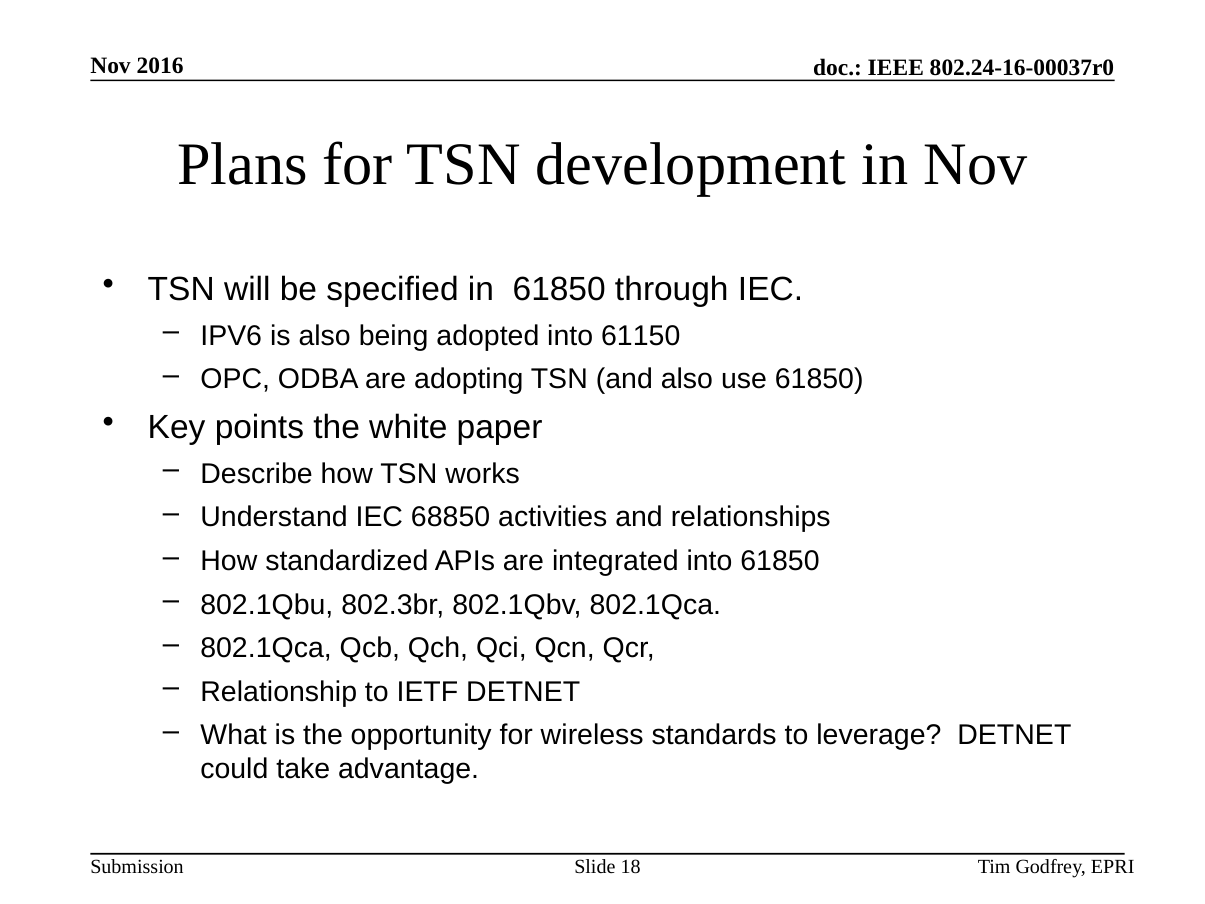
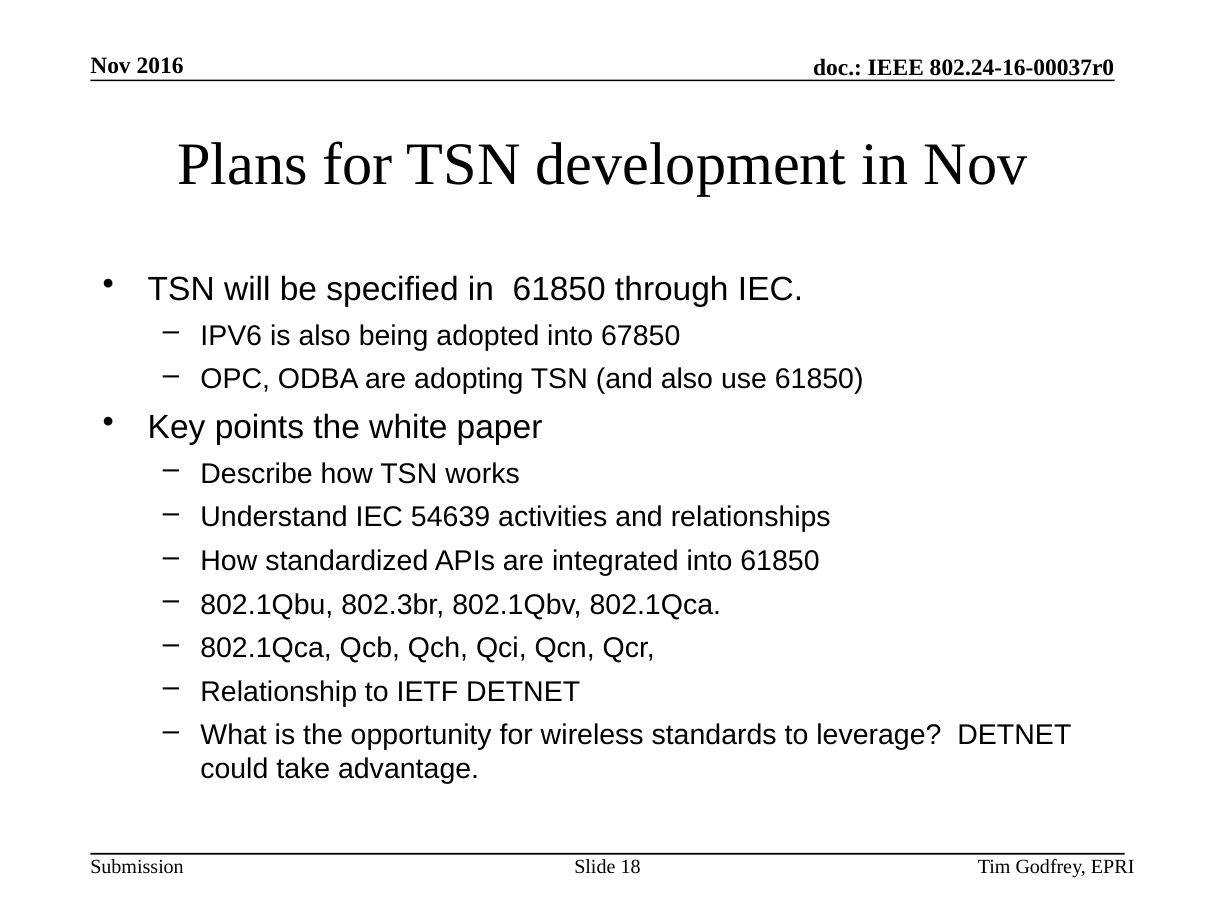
61150: 61150 -> 67850
68850: 68850 -> 54639
